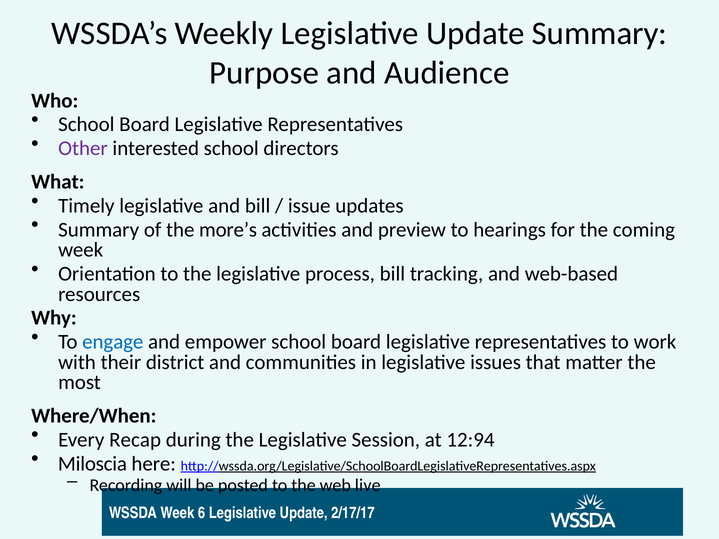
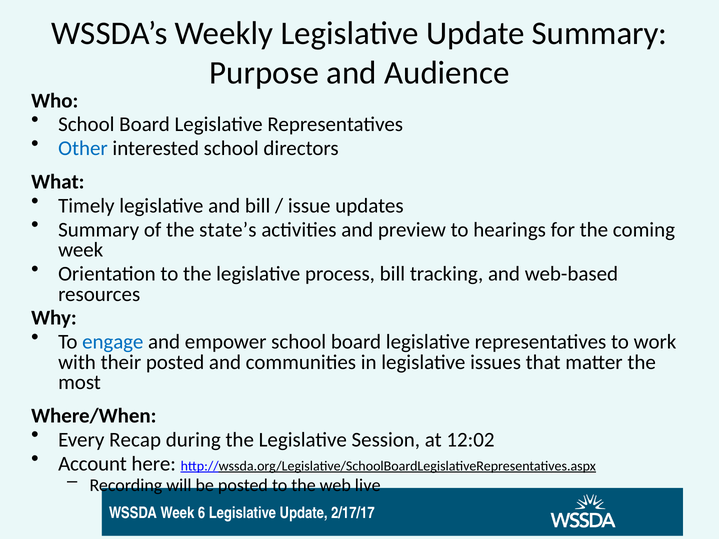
Other colour: purple -> blue
more’s: more’s -> state’s
their district: district -> posted
12:94: 12:94 -> 12:02
Miloscia: Miloscia -> Account
